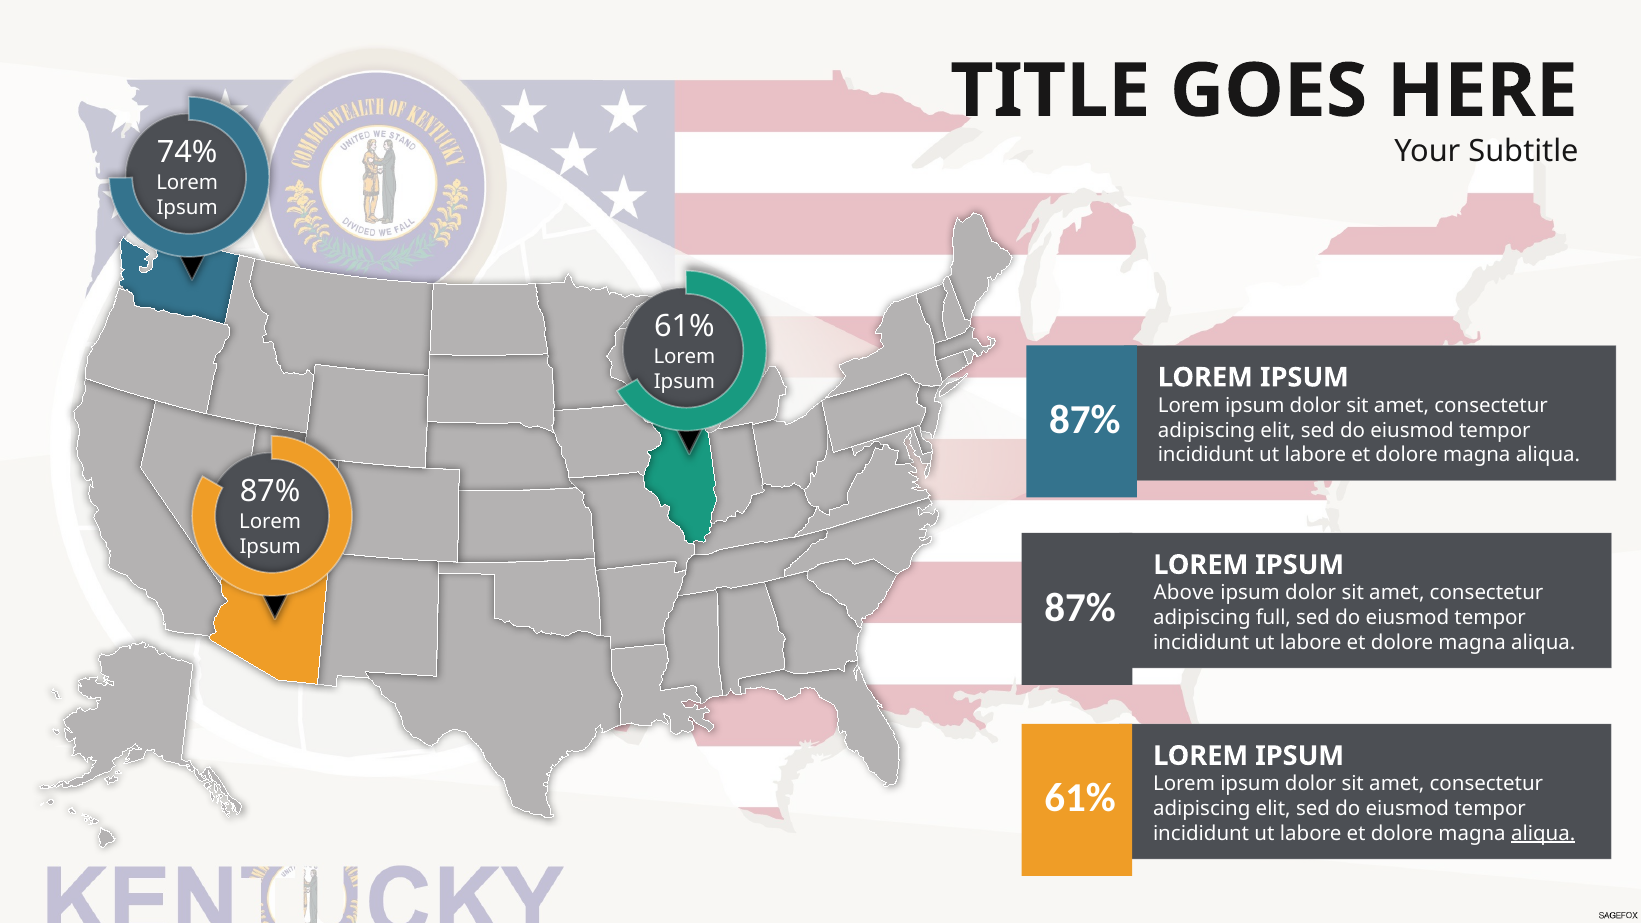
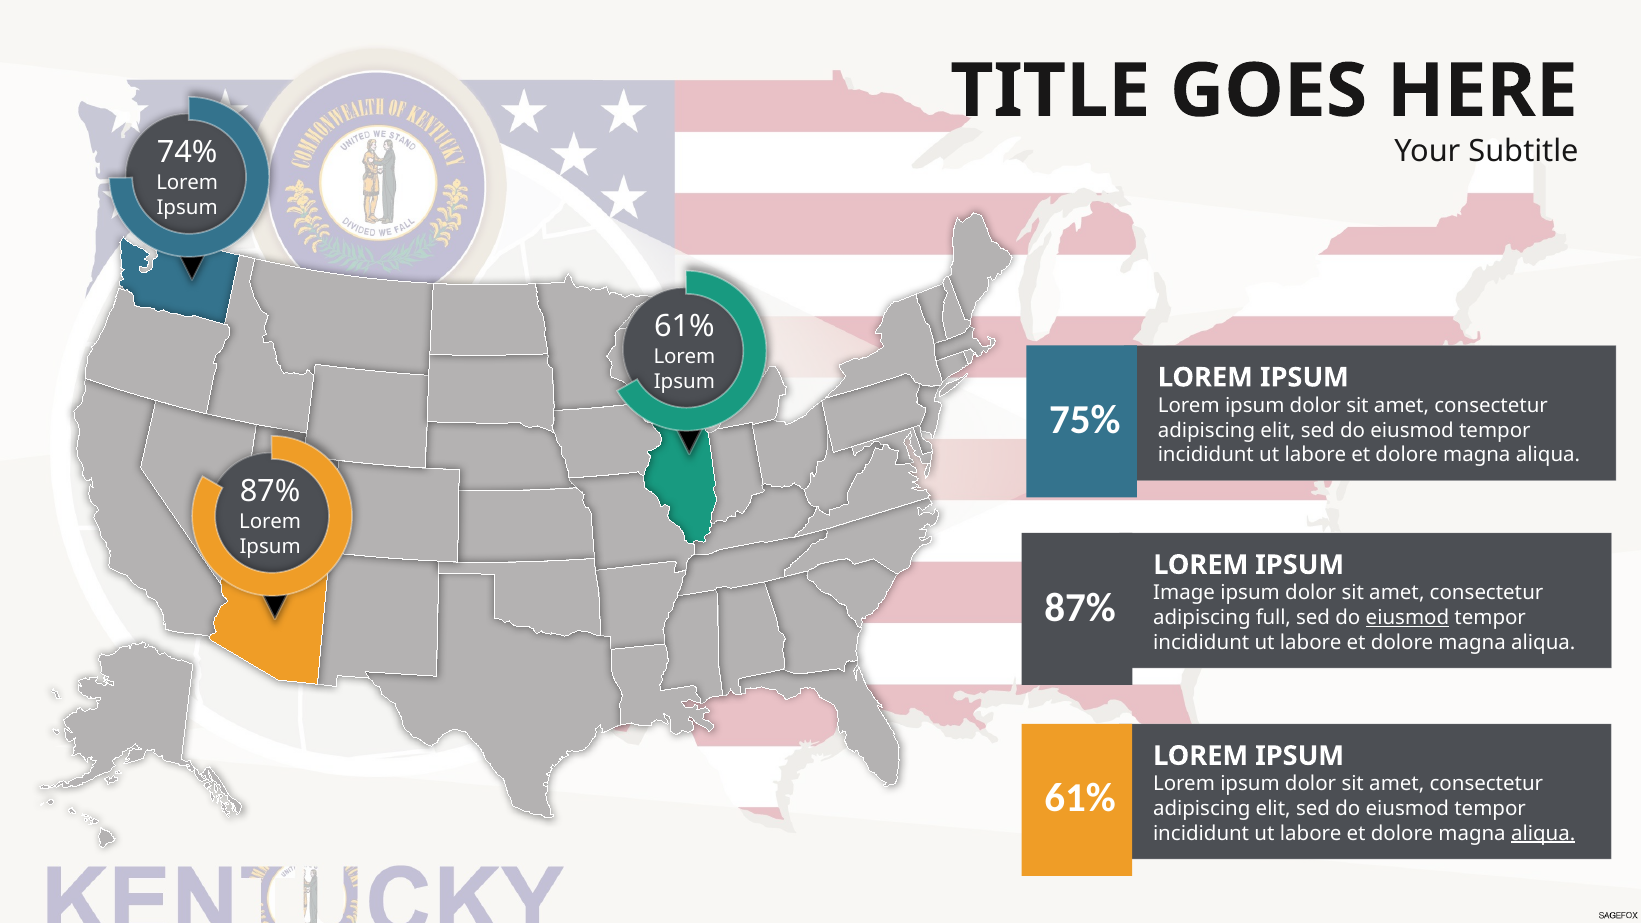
87% at (1085, 420): 87% -> 75%
Above: Above -> Image
eiusmod at (1407, 618) underline: none -> present
